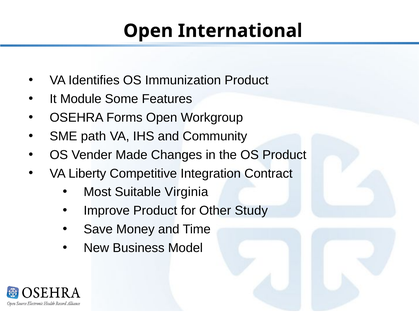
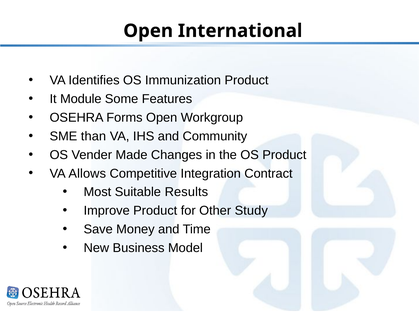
path: path -> than
Liberty: Liberty -> Allows
Virginia: Virginia -> Results
